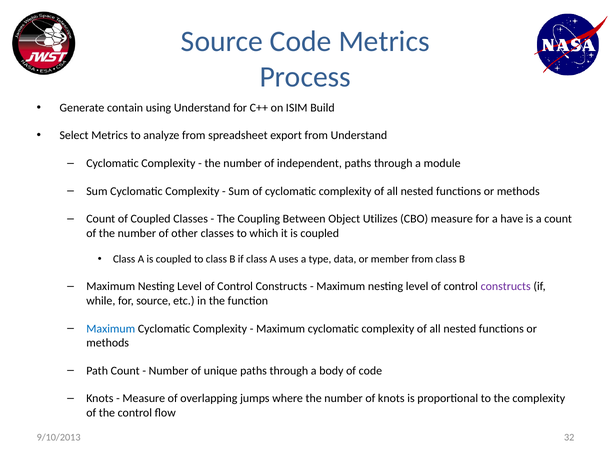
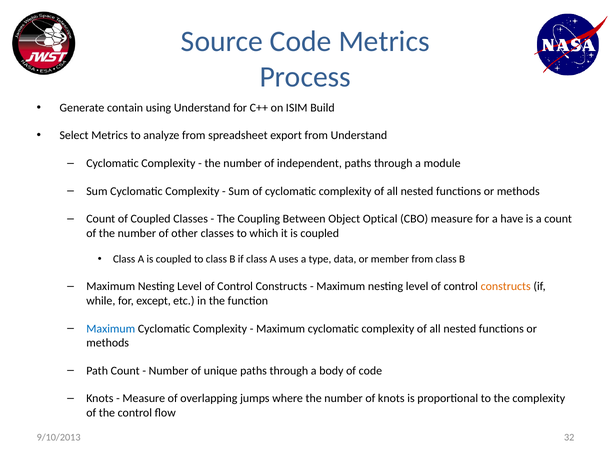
Utilizes: Utilizes -> Optical
constructs at (506, 287) colour: purple -> orange
for source: source -> except
